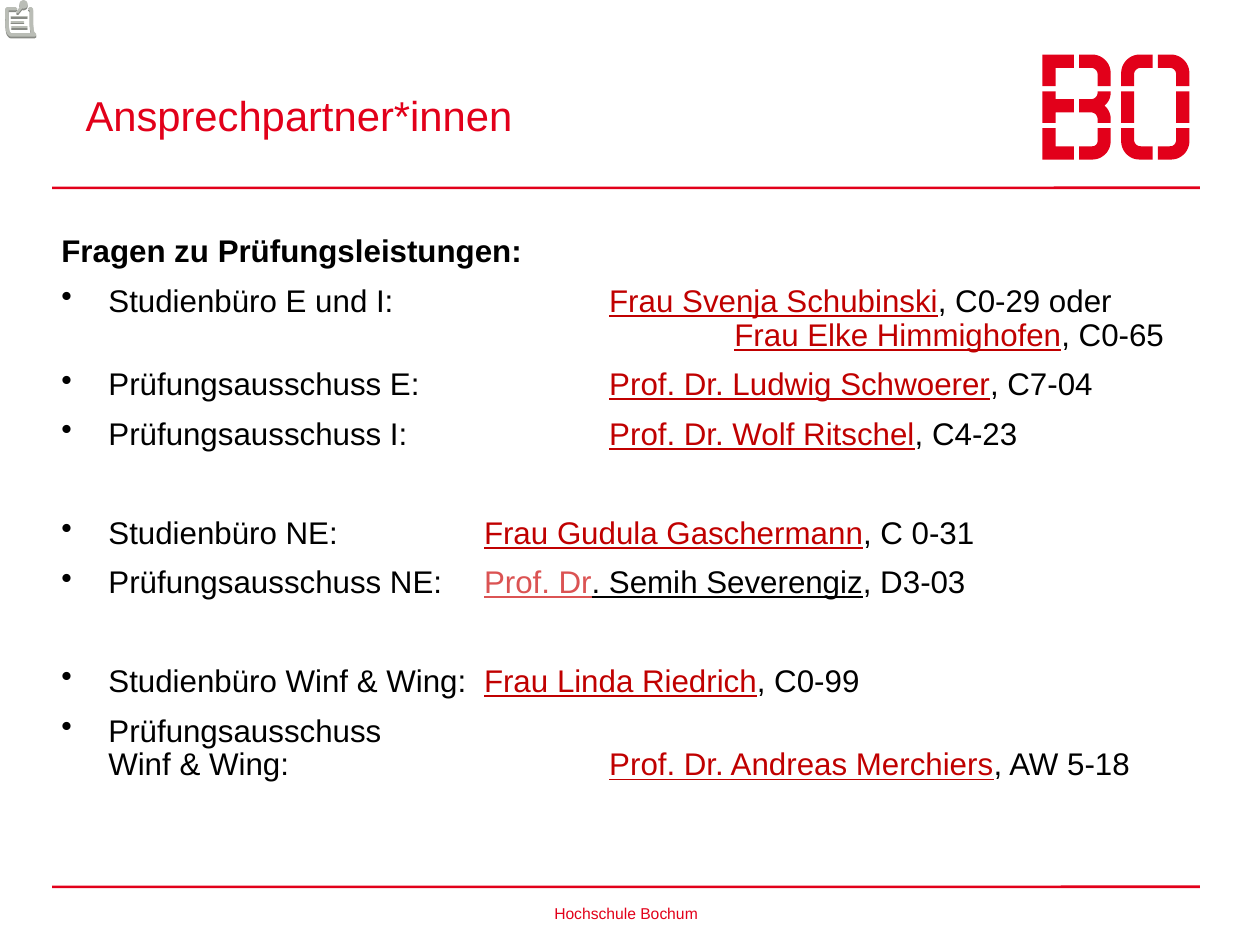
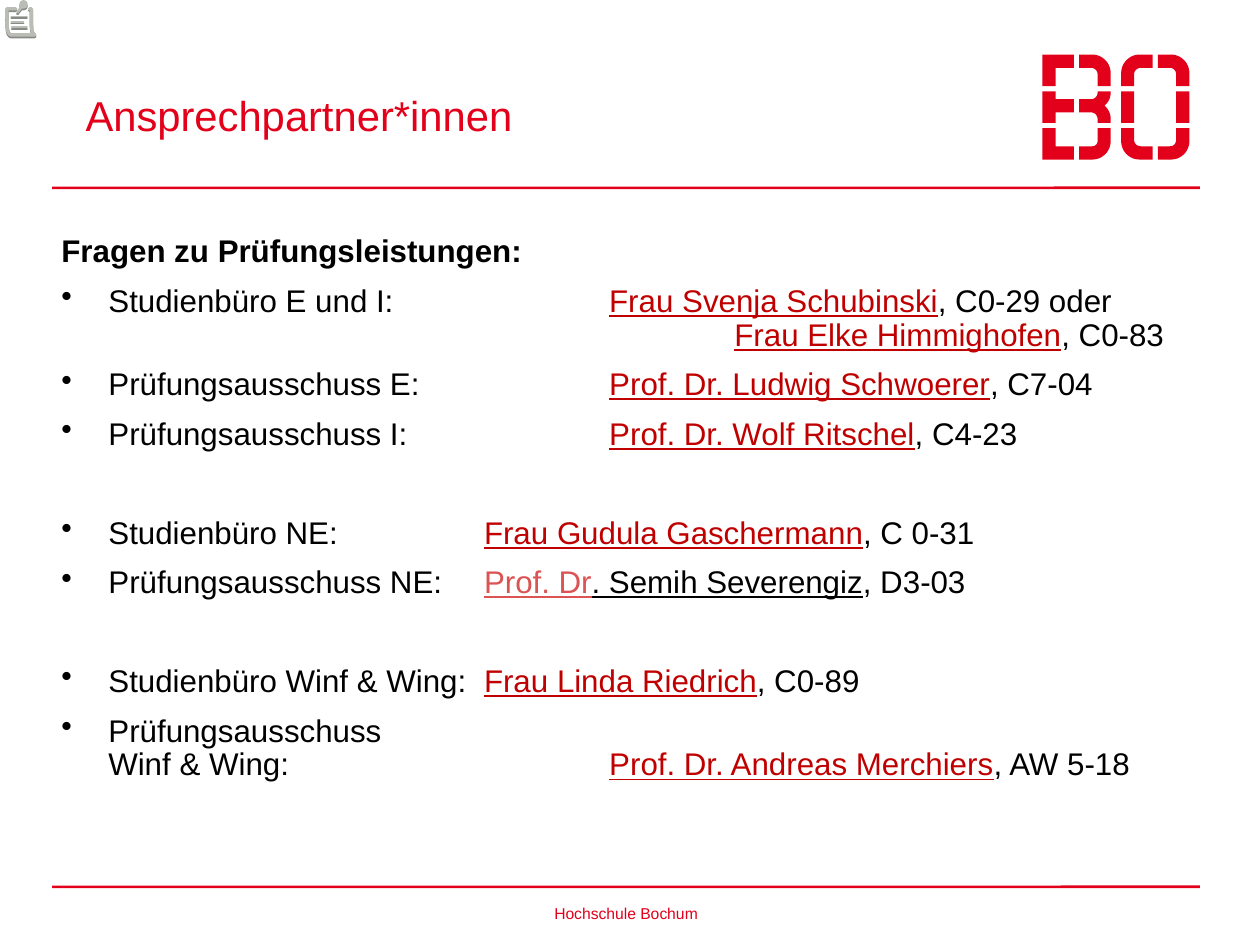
C0-65: C0-65 -> C0-83
C0-99: C0-99 -> C0-89
